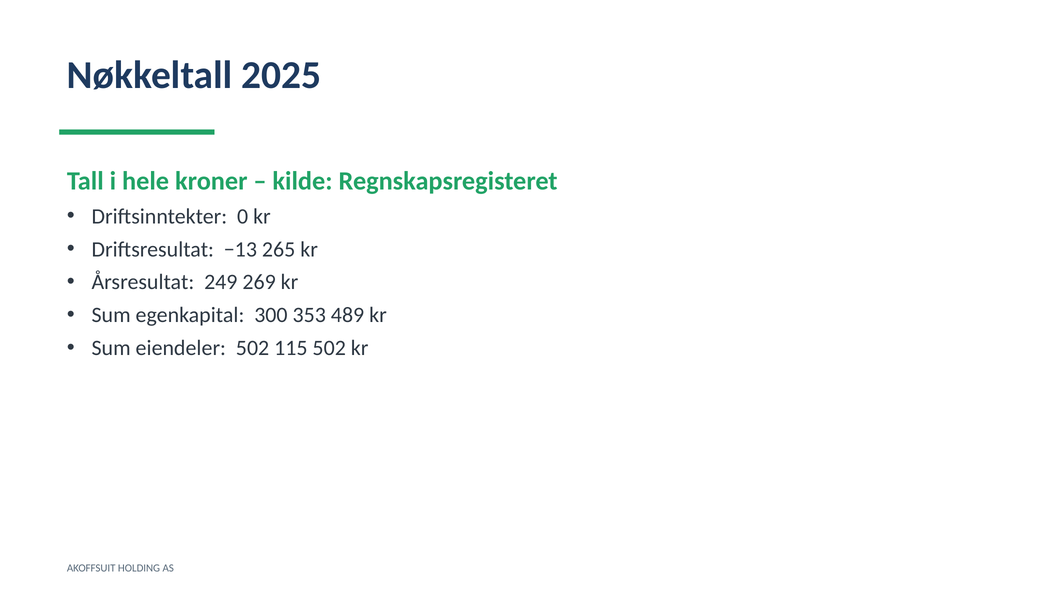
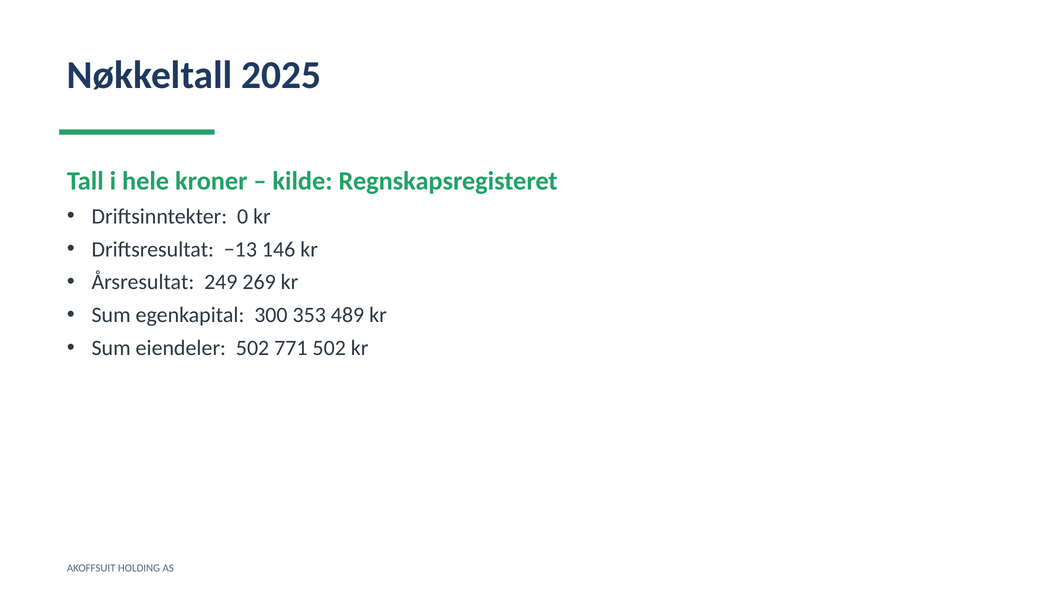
265: 265 -> 146
115: 115 -> 771
